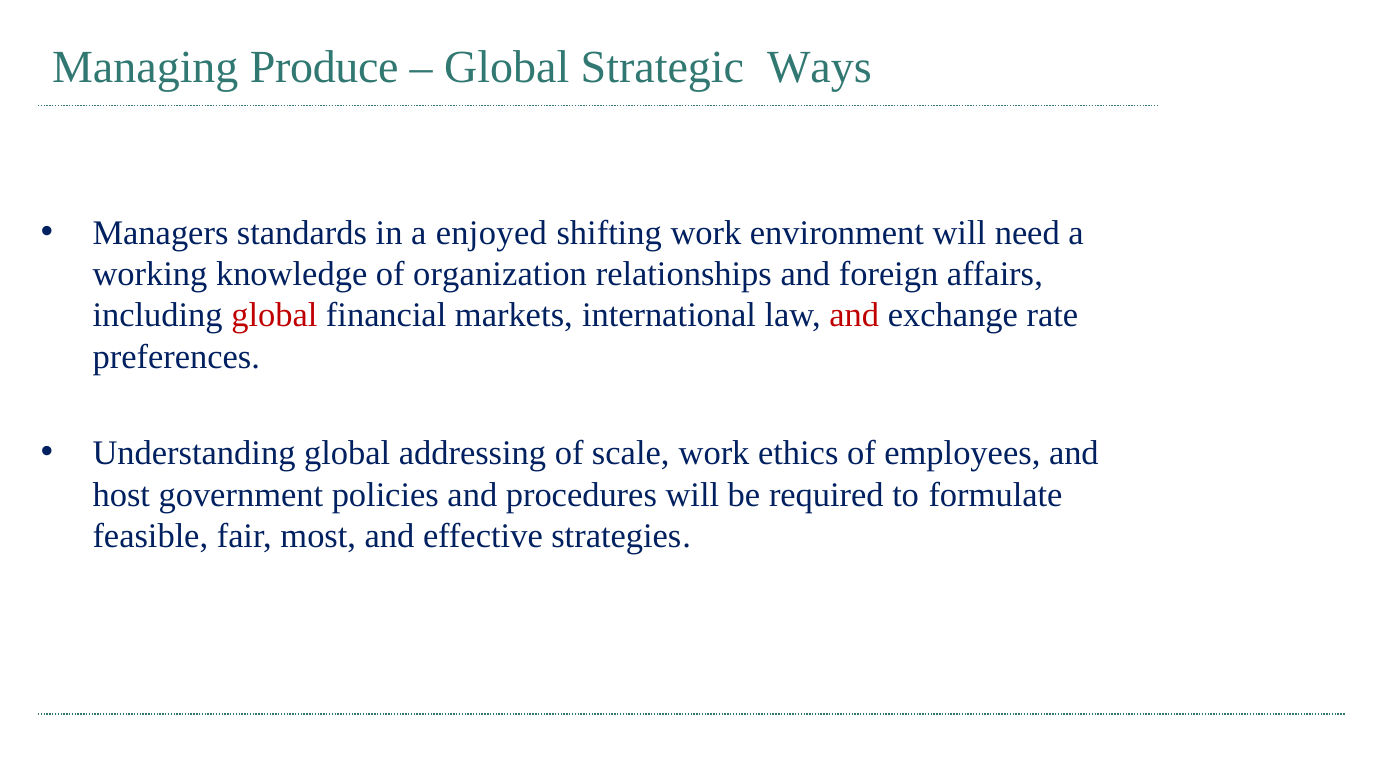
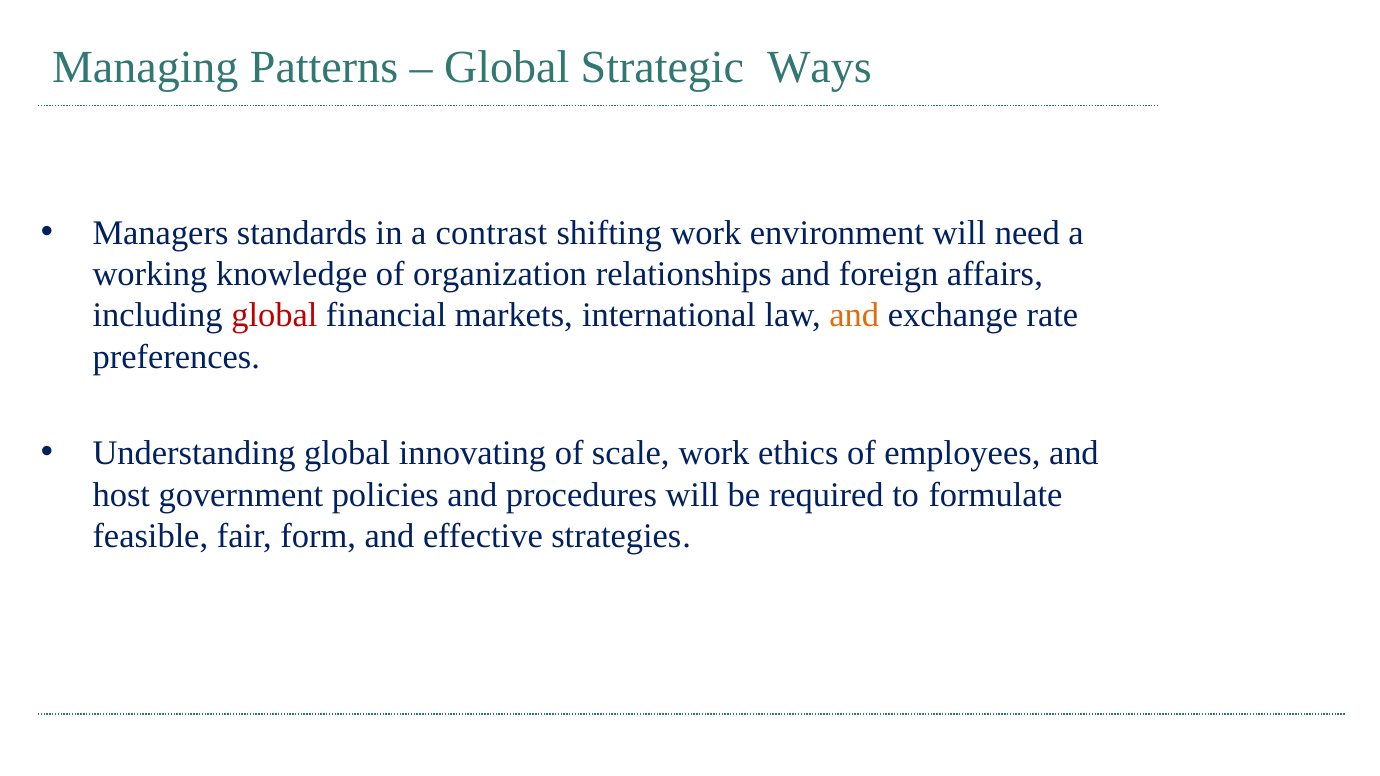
Produce: Produce -> Patterns
enjoyed: enjoyed -> contrast
and at (854, 316) colour: red -> orange
addressing: addressing -> innovating
most: most -> form
